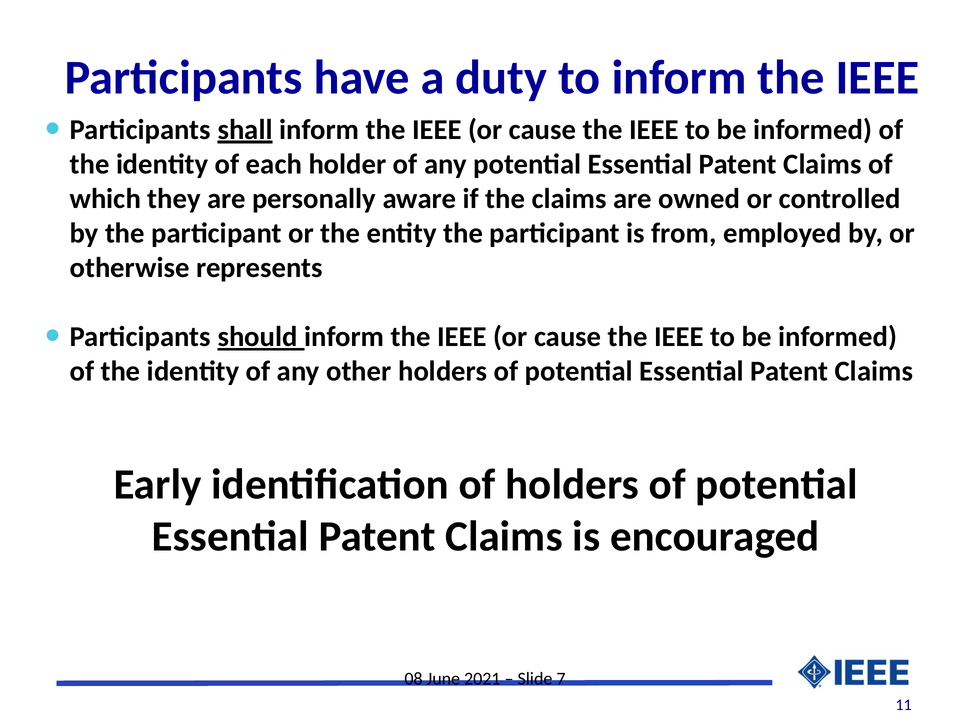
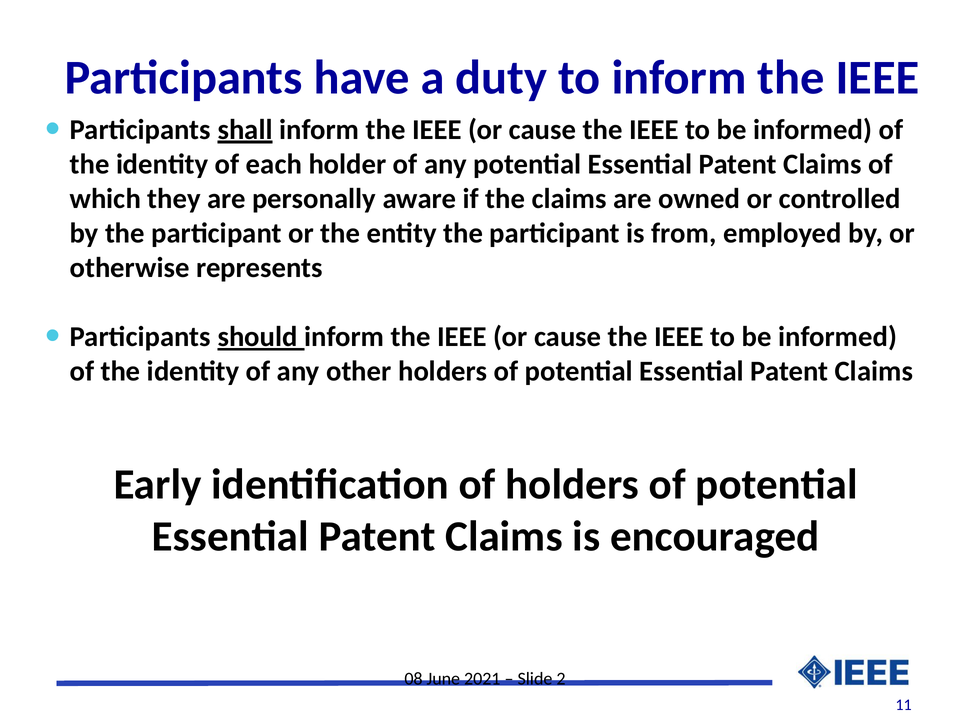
7: 7 -> 2
